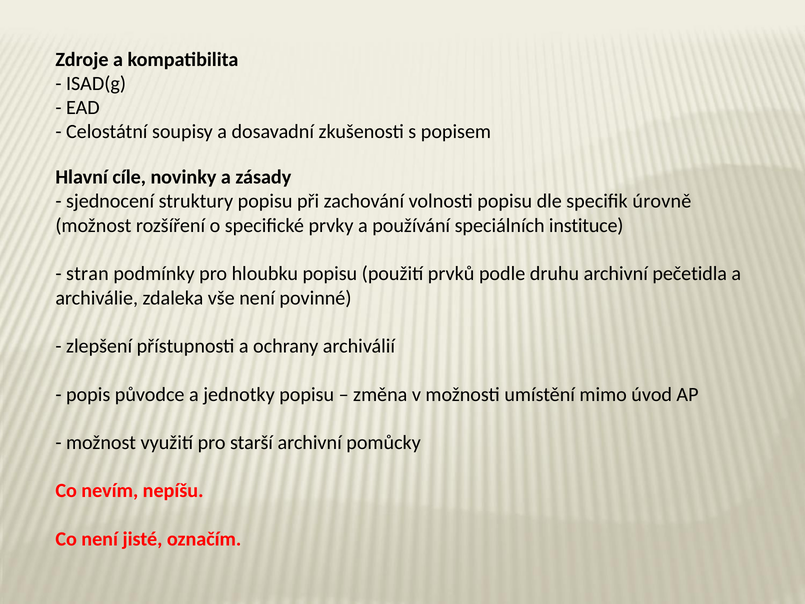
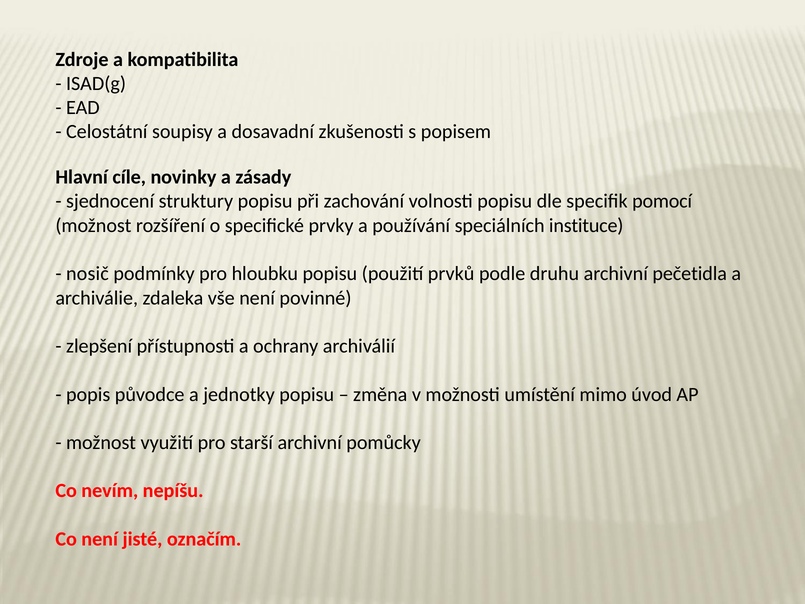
úrovně: úrovně -> pomocí
stran: stran -> nosič
